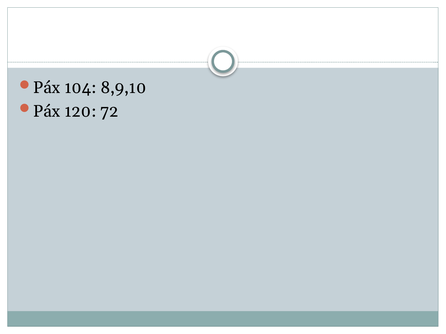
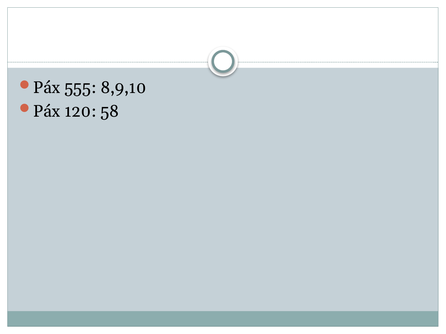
104: 104 -> 555
72: 72 -> 58
